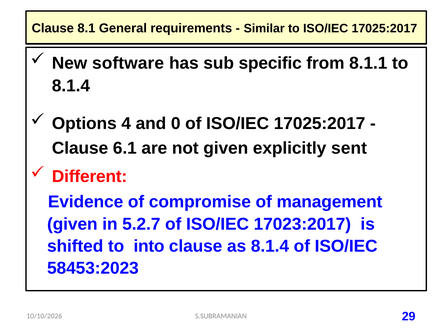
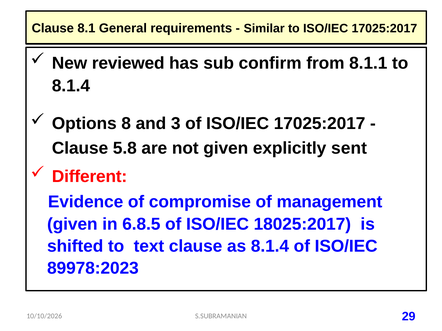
software: software -> reviewed
specific: specific -> confirm
4: 4 -> 8
0: 0 -> 3
6.1: 6.1 -> 5.8
5.2.7: 5.2.7 -> 6.8.5
17023:2017: 17023:2017 -> 18025:2017
into: into -> text
58453:2023: 58453:2023 -> 89978:2023
